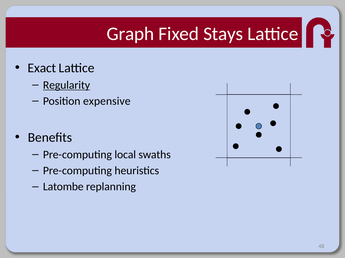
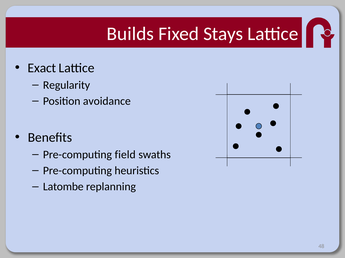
Graph: Graph -> Builds
Regularity underline: present -> none
expensive: expensive -> avoidance
local: local -> field
